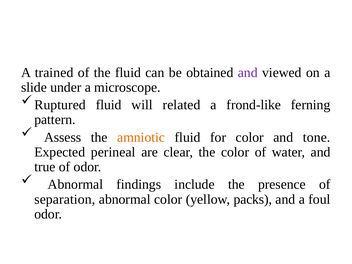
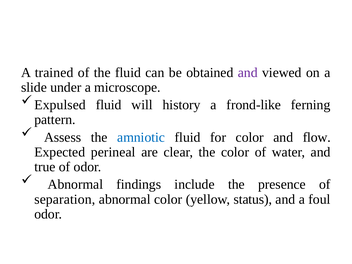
Ruptured: Ruptured -> Expulsed
related: related -> history
amniotic colour: orange -> blue
tone: tone -> flow
packs: packs -> status
